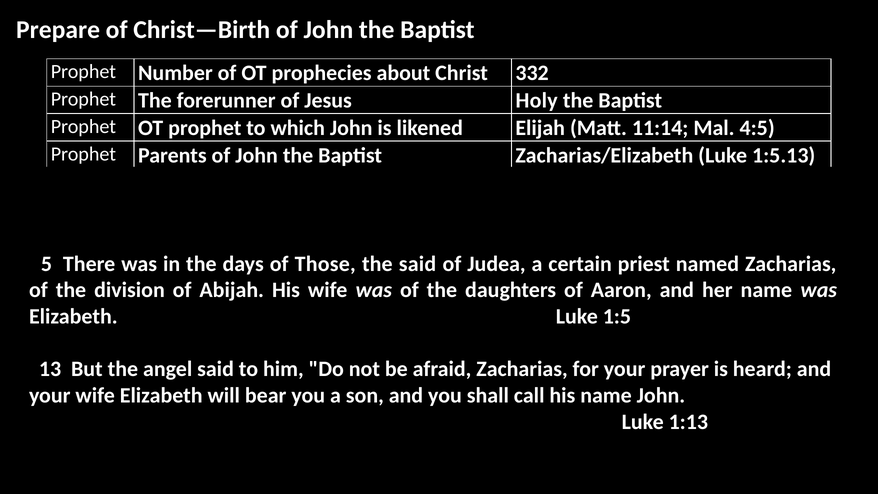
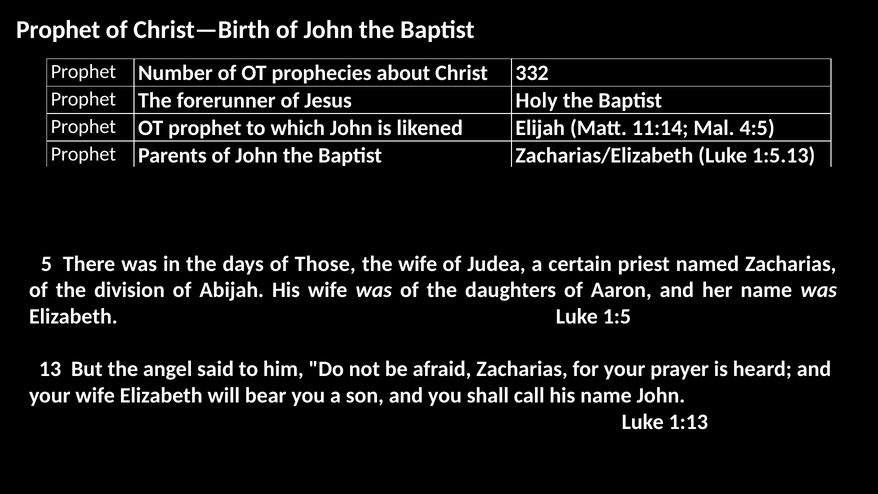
Prepare at (58, 30): Prepare -> Prophet
the said: said -> wife
